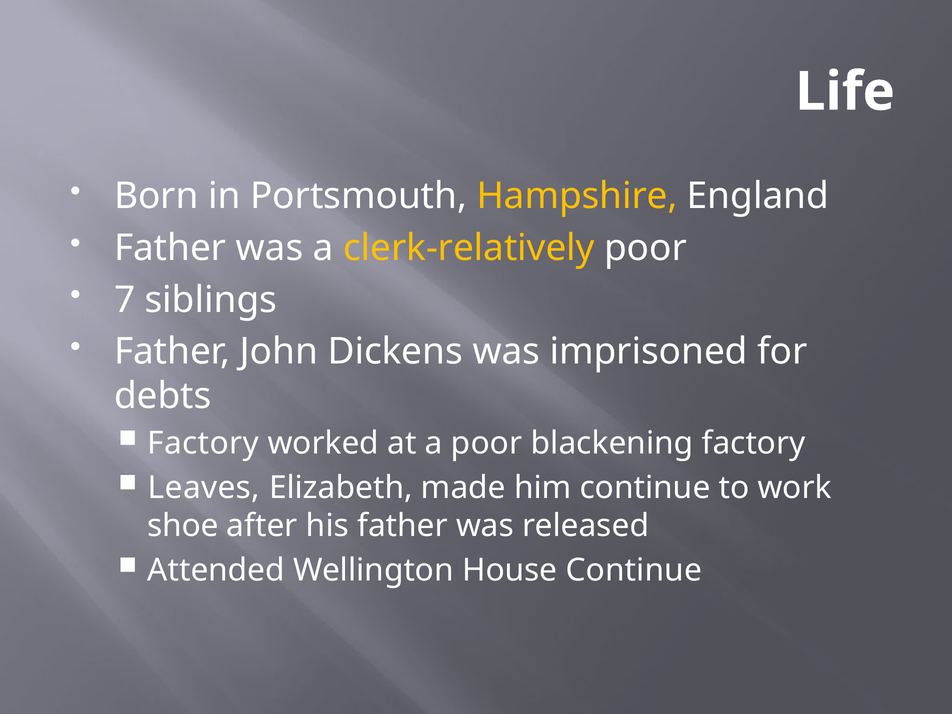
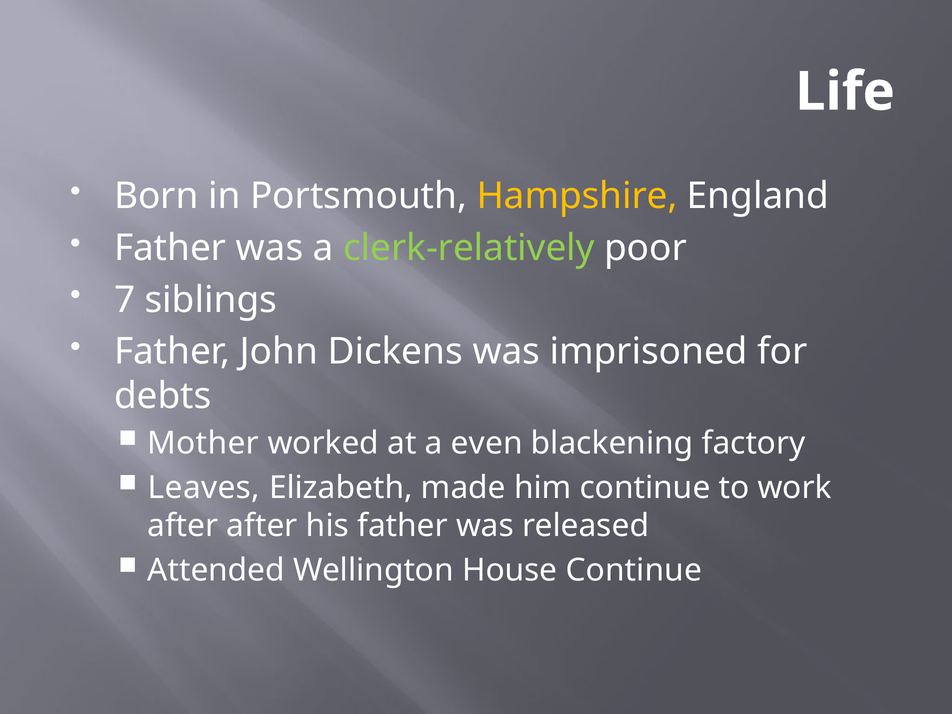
clerk-relatively colour: yellow -> light green
Factory at (203, 443): Factory -> Mother
a poor: poor -> even
shoe at (183, 526): shoe -> after
